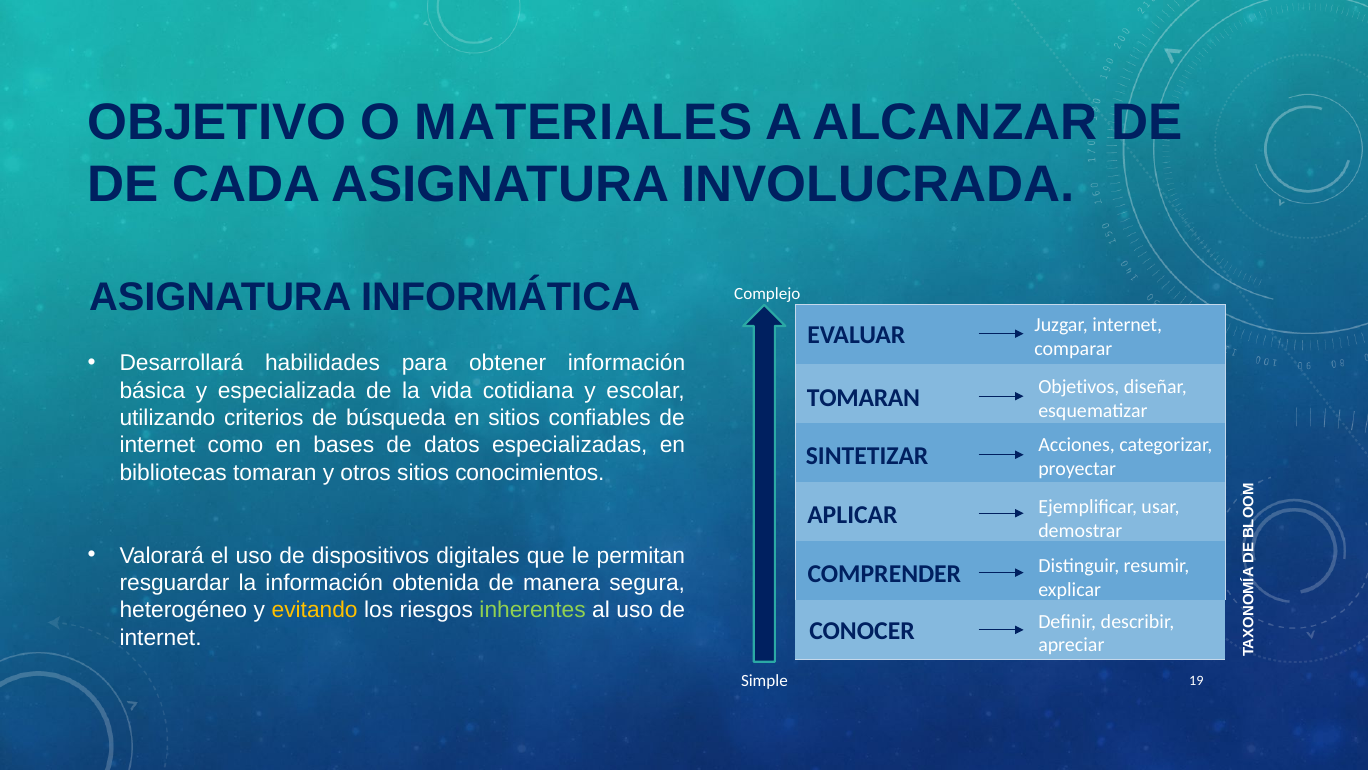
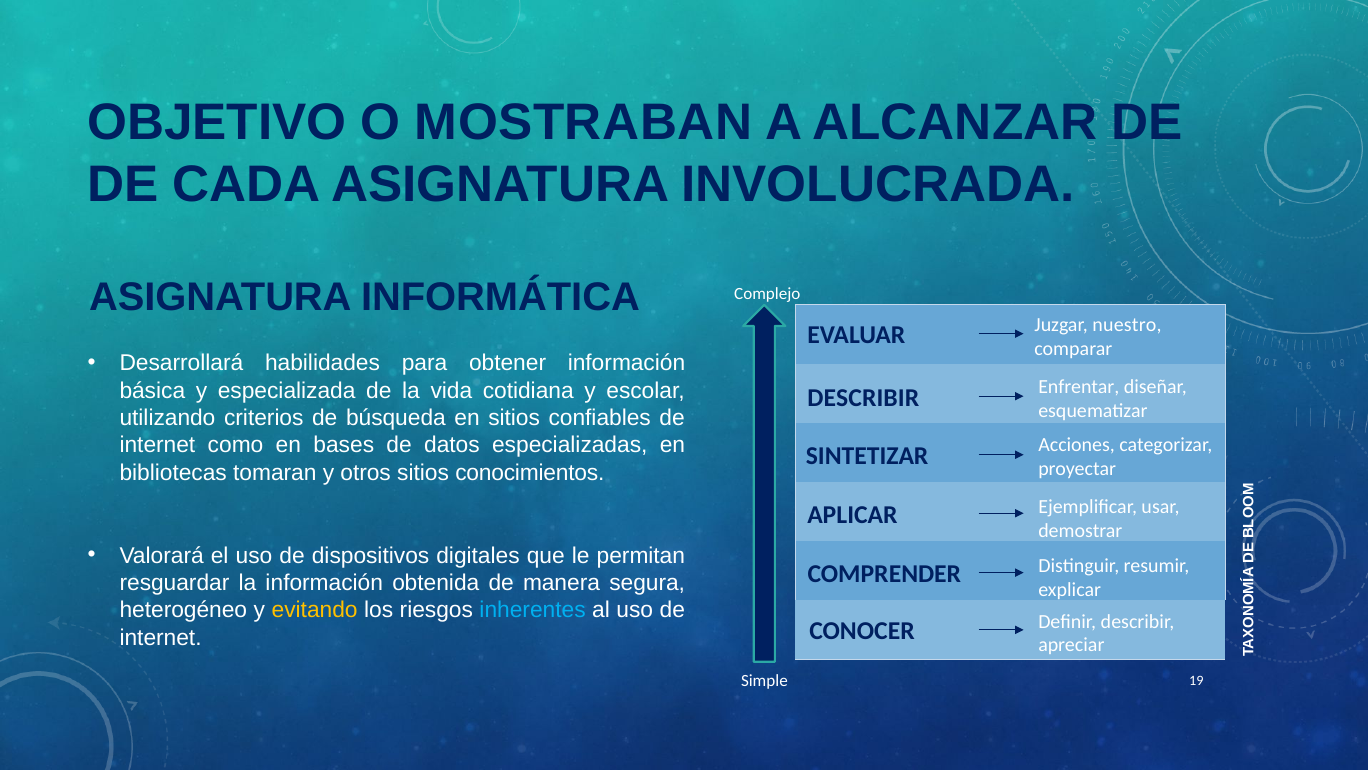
MATERIALES: MATERIALES -> MOSTRABAN
Juzgar internet: internet -> nuestro
Objetivos: Objetivos -> Enfrentar
TOMARAN at (864, 397): TOMARAN -> DESCRIBIR
inherentes colour: light green -> light blue
